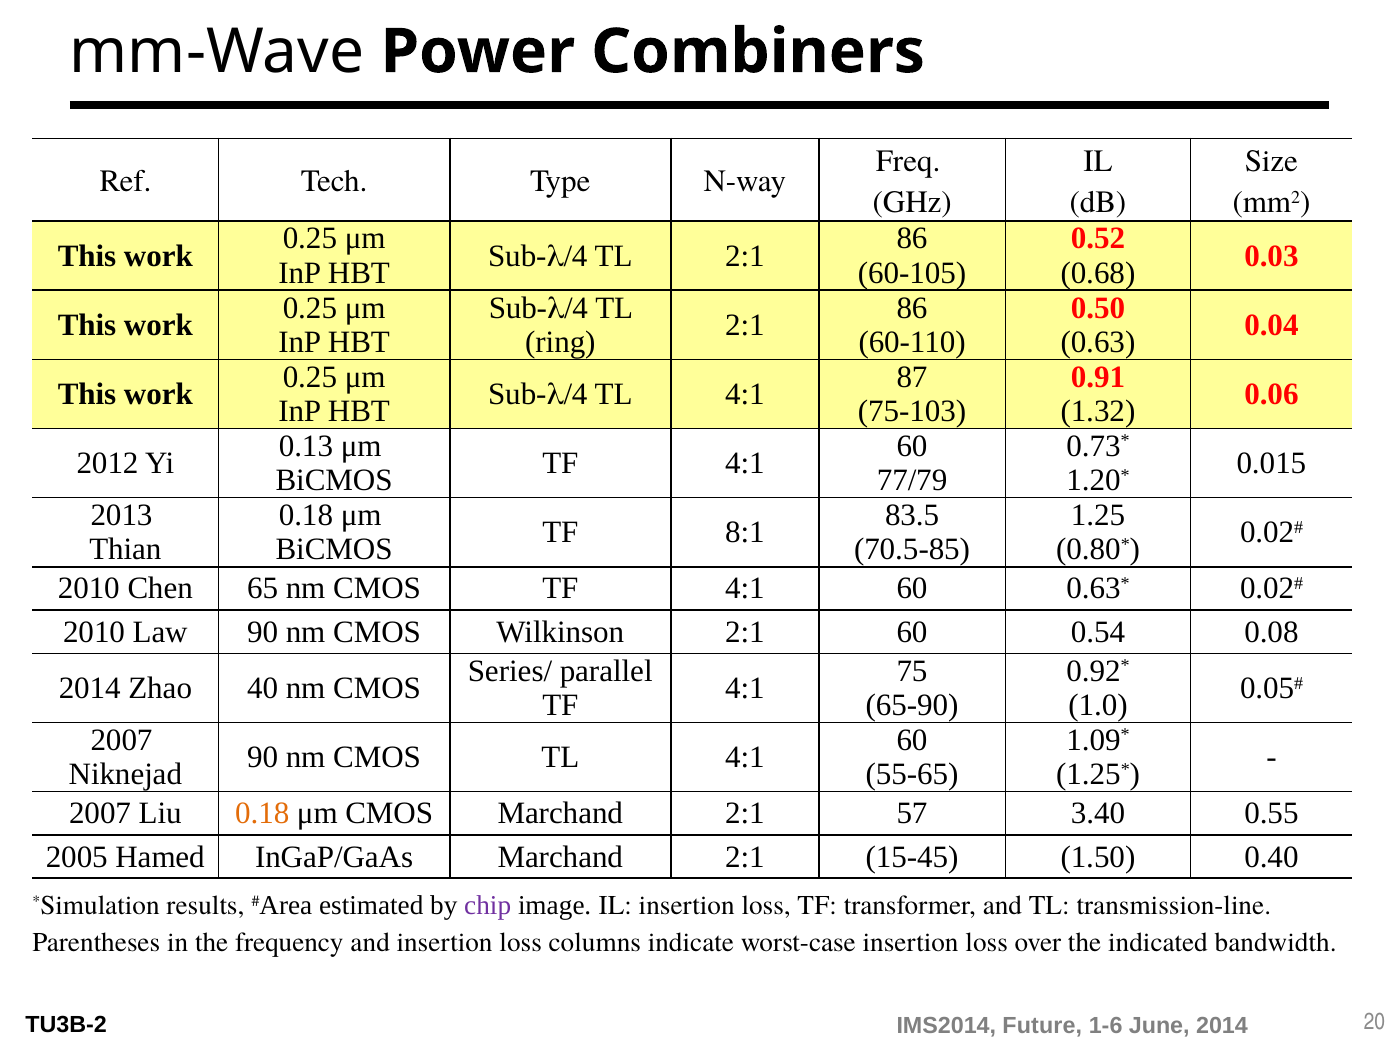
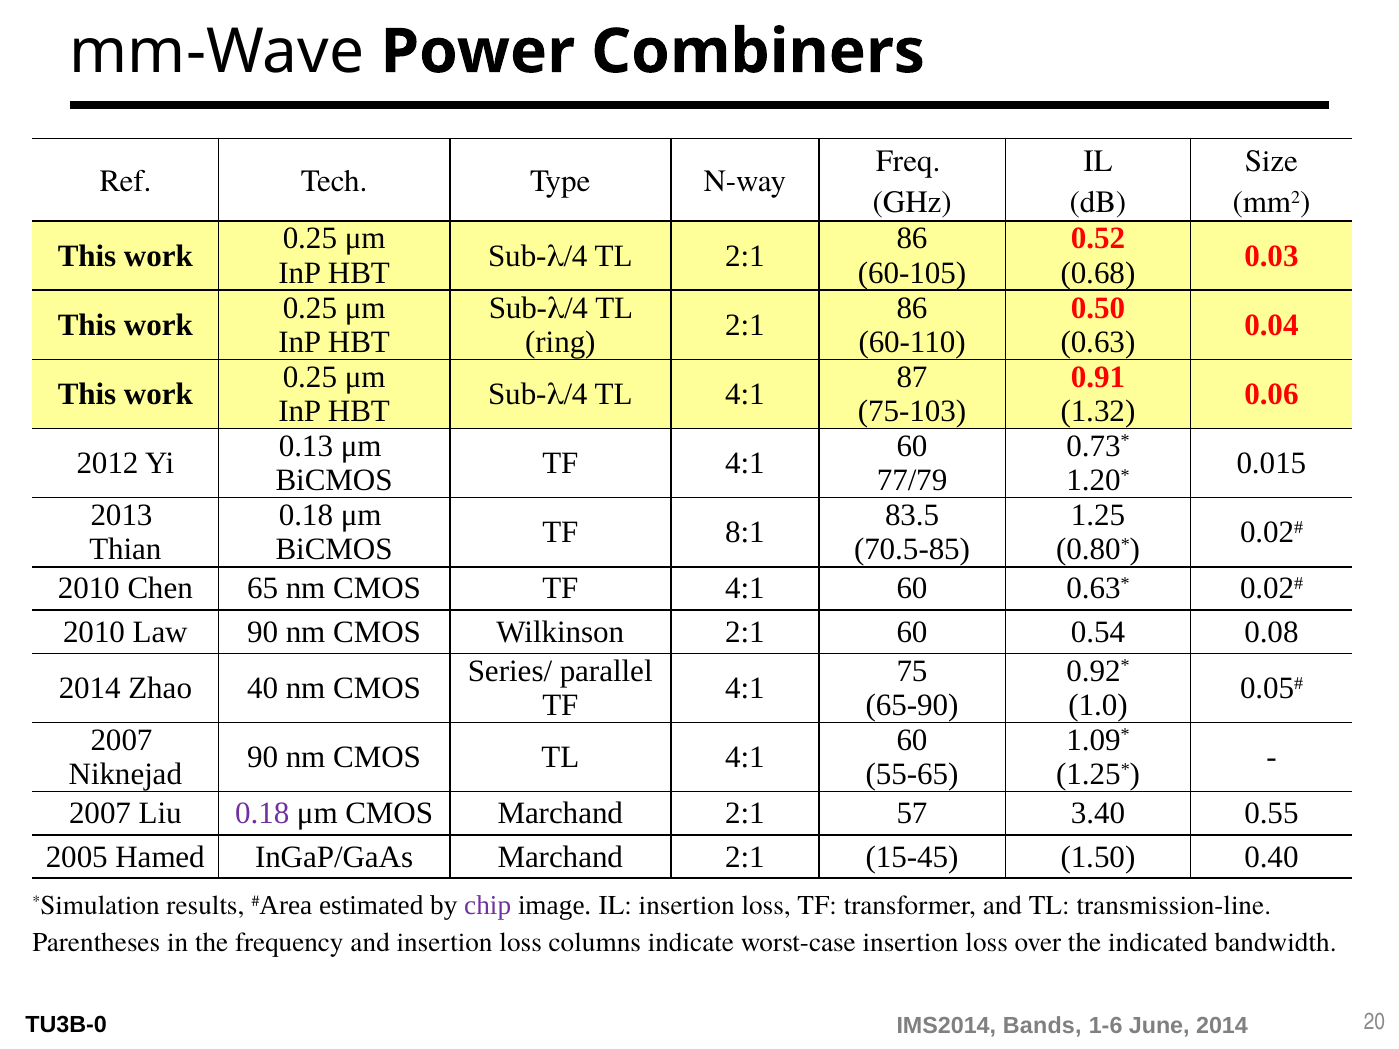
0.18 at (262, 814) colour: orange -> purple
TU3B-2: TU3B-2 -> TU3B-0
Future: Future -> Bands
